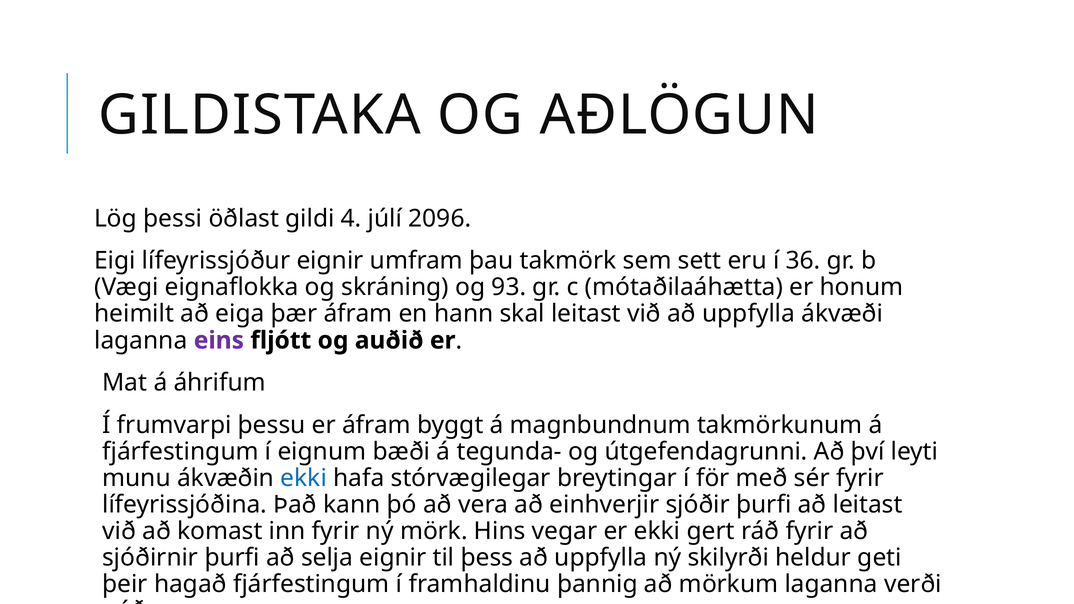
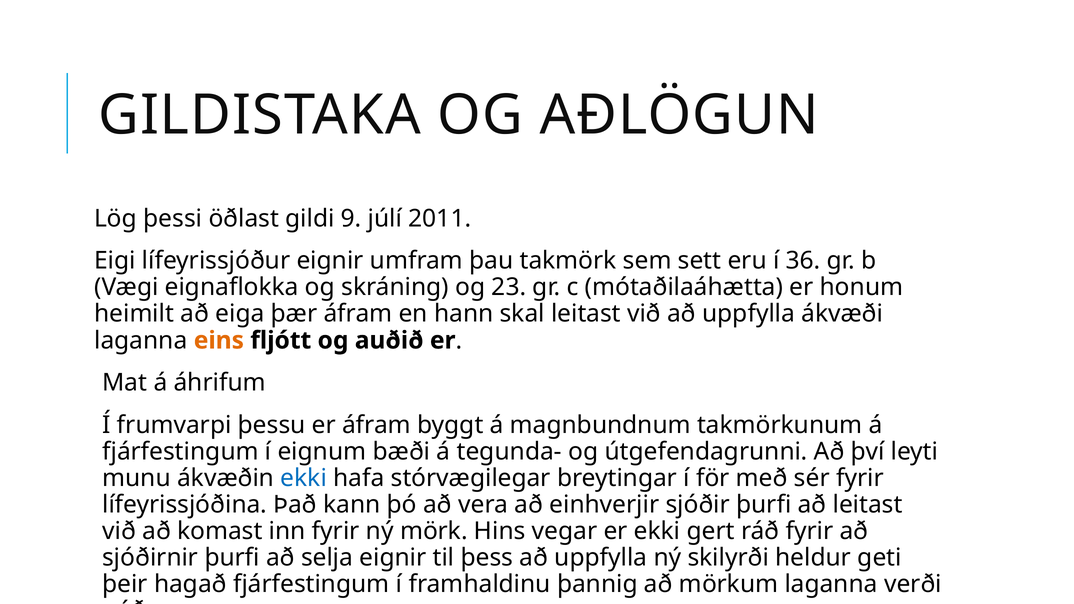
4: 4 -> 9
2096: 2096 -> 2011
93: 93 -> 23
eins colour: purple -> orange
